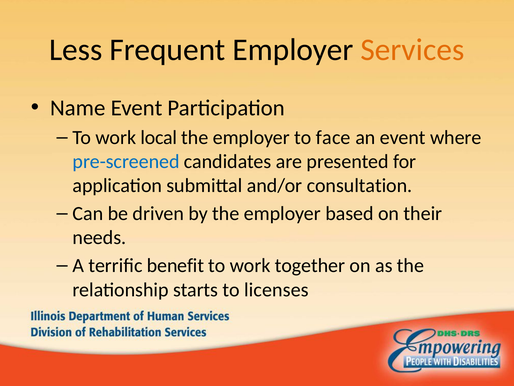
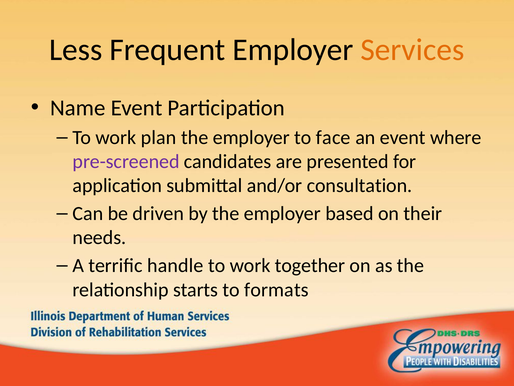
local: local -> plan
pre-screened colour: blue -> purple
benefit: benefit -> handle
licenses: licenses -> formats
